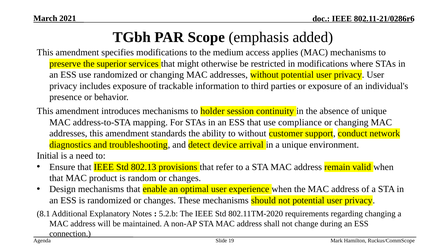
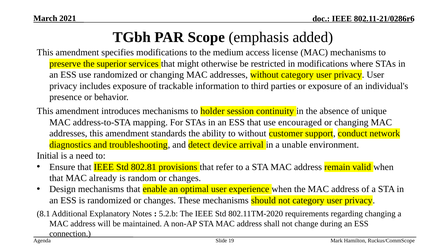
applies: applies -> license
without potential: potential -> category
compliance: compliance -> encouraged
a unique: unique -> unable
802.13: 802.13 -> 802.81
product: product -> already
not potential: potential -> category
